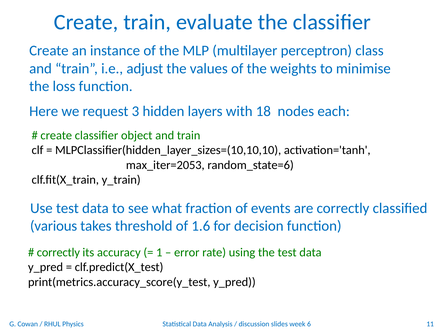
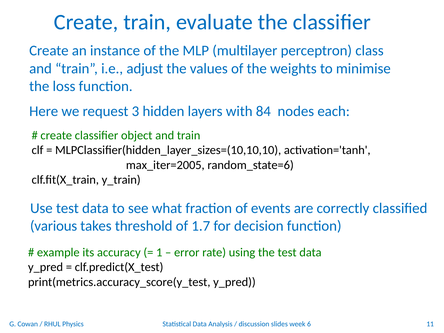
18: 18 -> 84
max_iter=2053: max_iter=2053 -> max_iter=2005
1.6: 1.6 -> 1.7
correctly at (58, 252): correctly -> example
